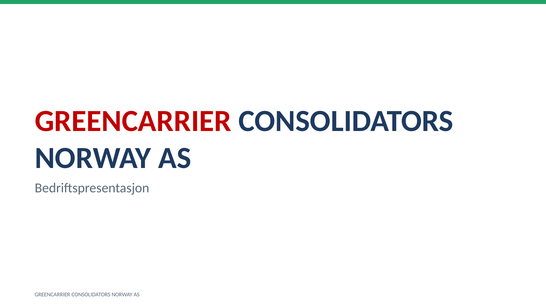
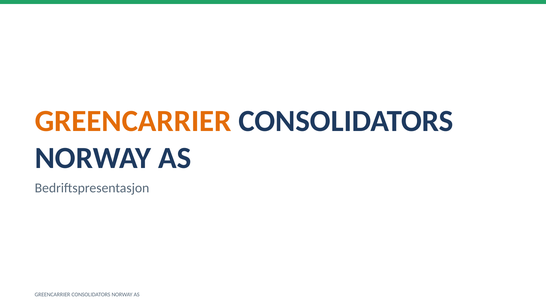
GREENCARRIER at (133, 121) colour: red -> orange
